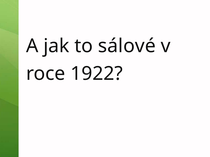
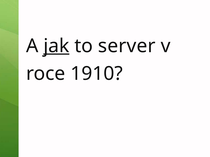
jak underline: none -> present
sálové: sálové -> server
1922: 1922 -> 1910
